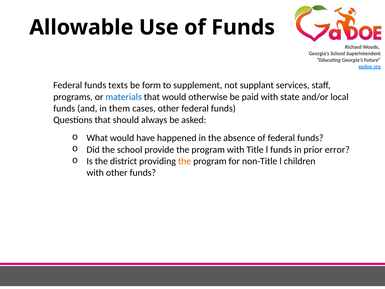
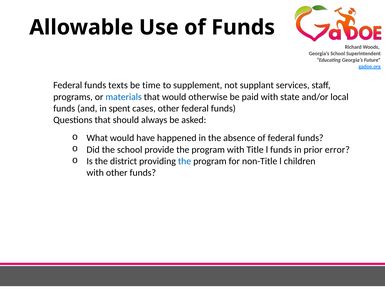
form: form -> time
them: them -> spent
the at (185, 161) colour: orange -> blue
